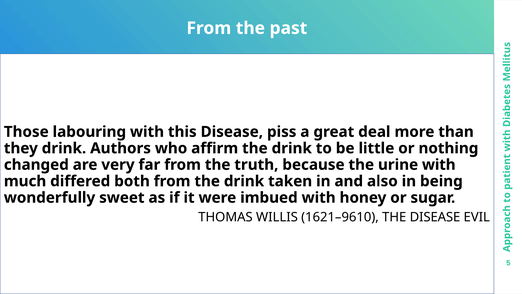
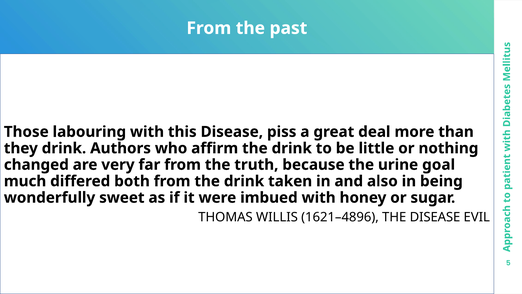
urine with: with -> goal
1621–9610: 1621–9610 -> 1621–4896
